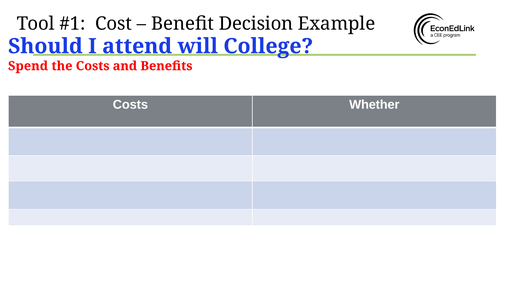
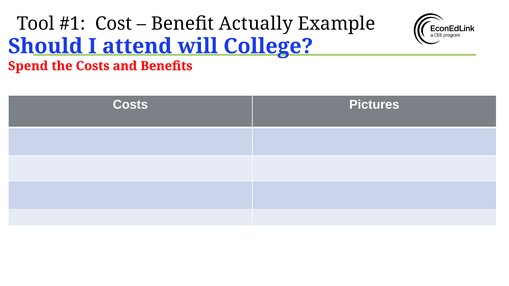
Decision: Decision -> Actually
Whether: Whether -> Pictures
